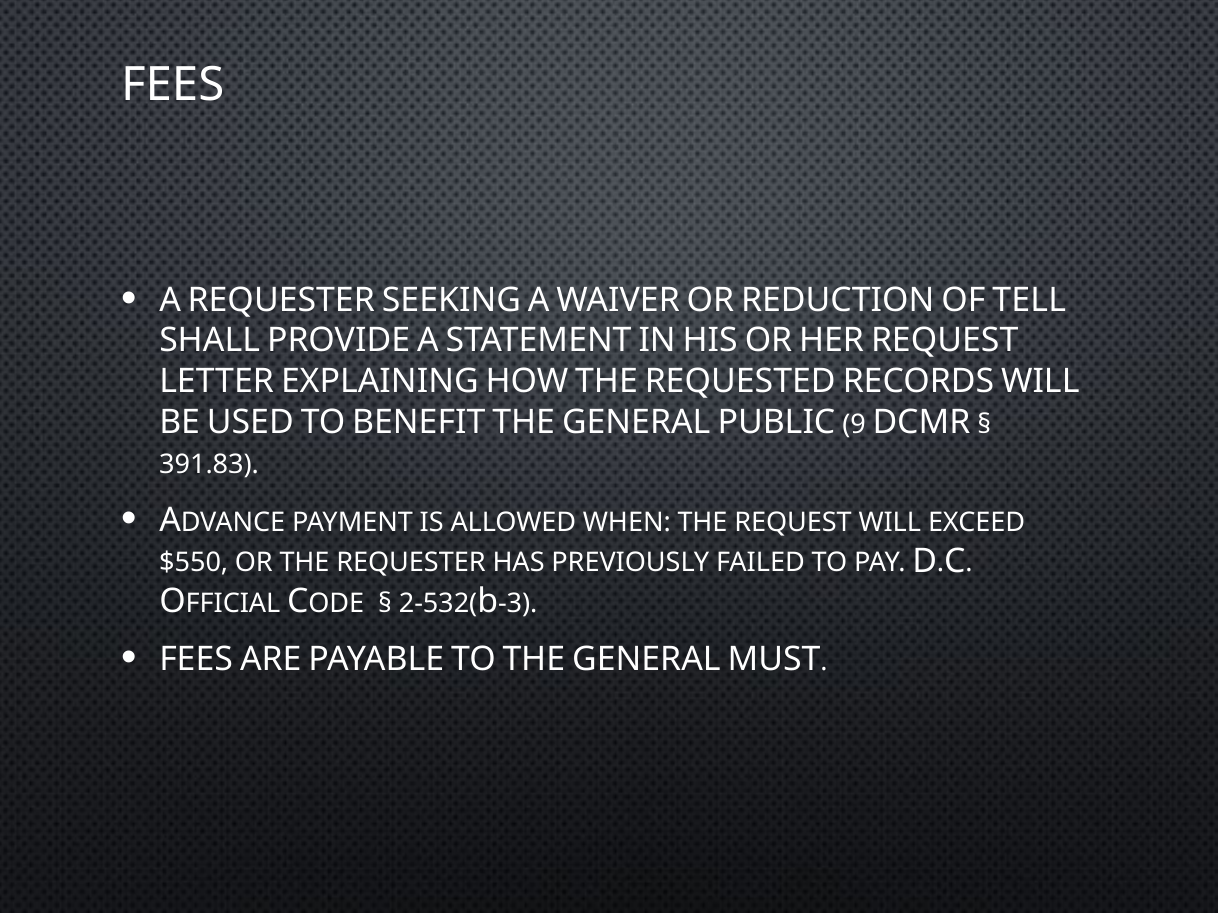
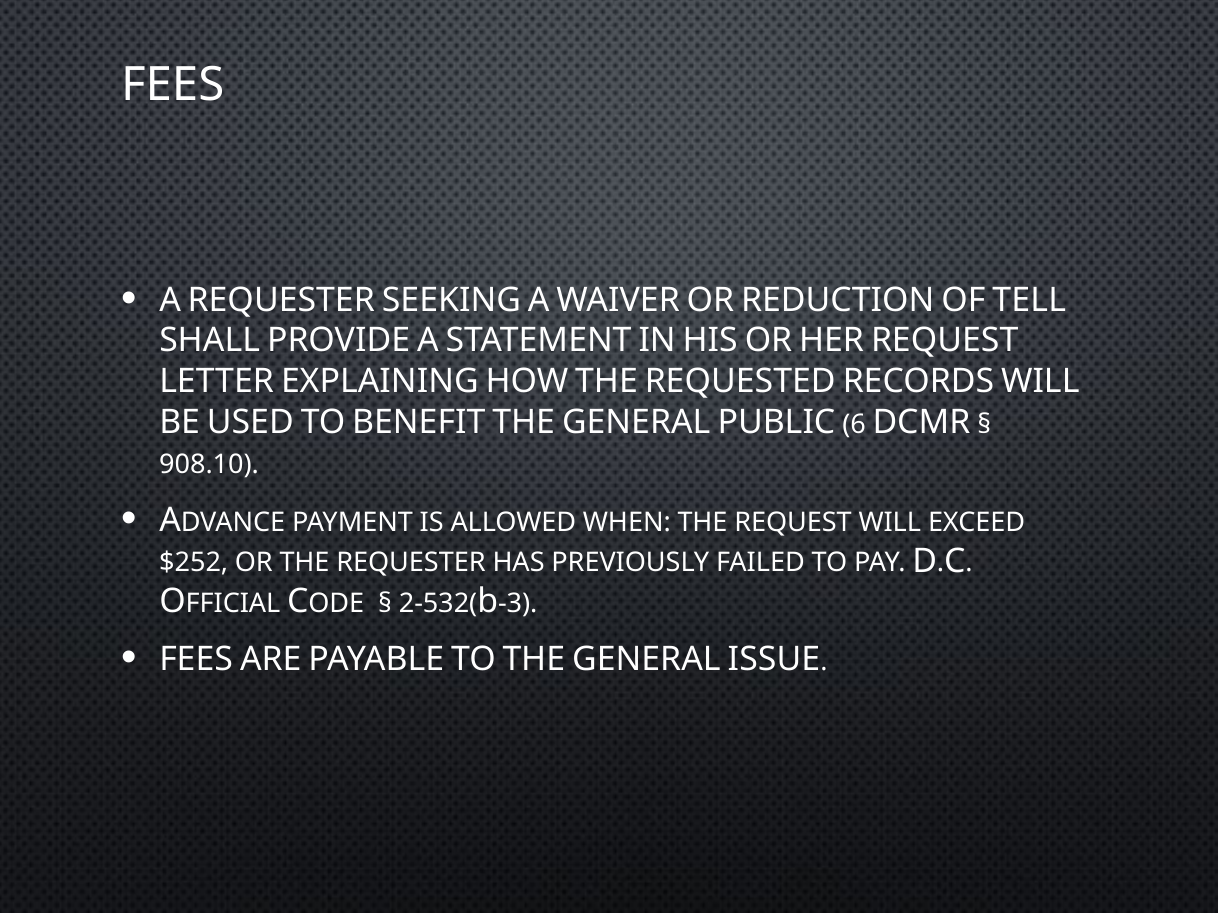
9: 9 -> 6
391.83: 391.83 -> 908.10
$550: $550 -> $252
MUST: MUST -> ISSUE
